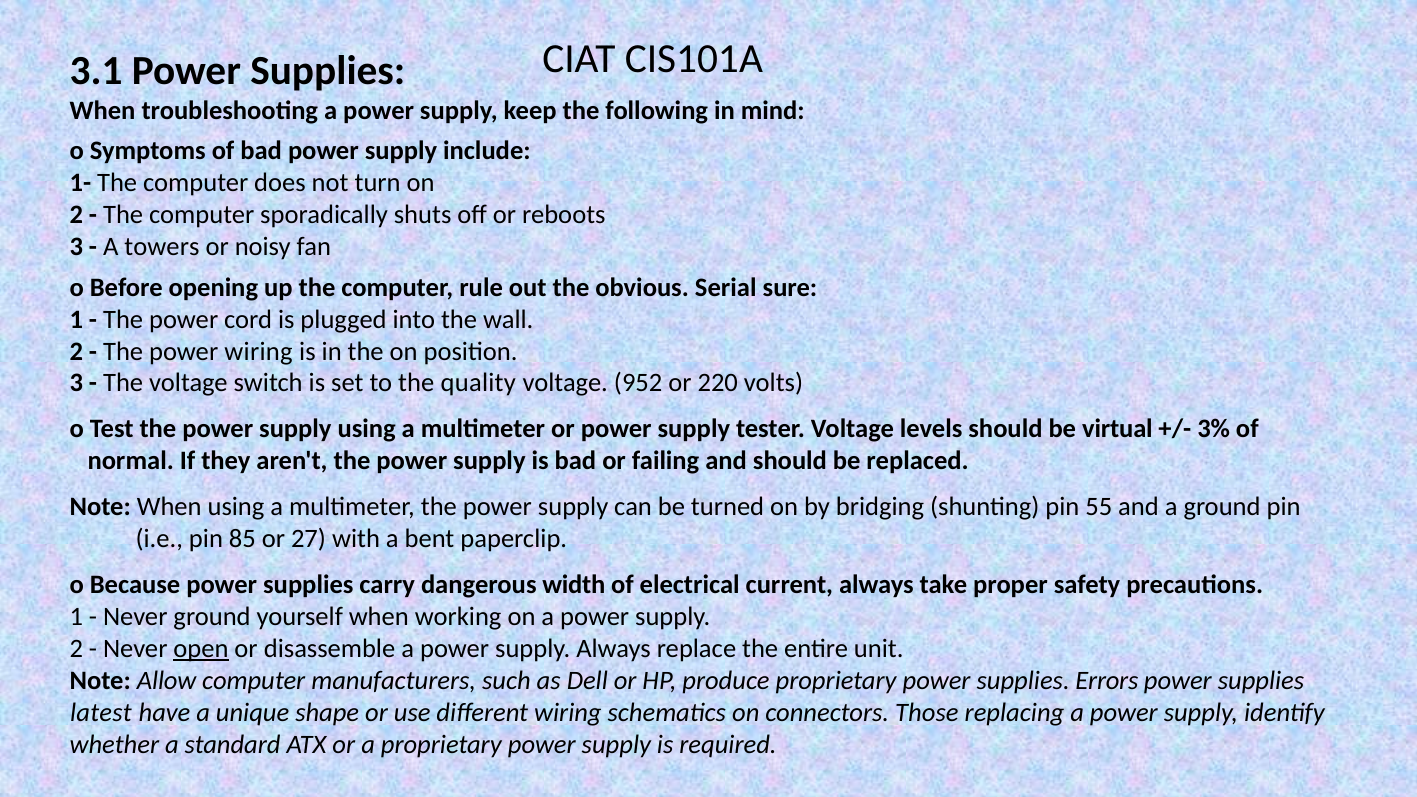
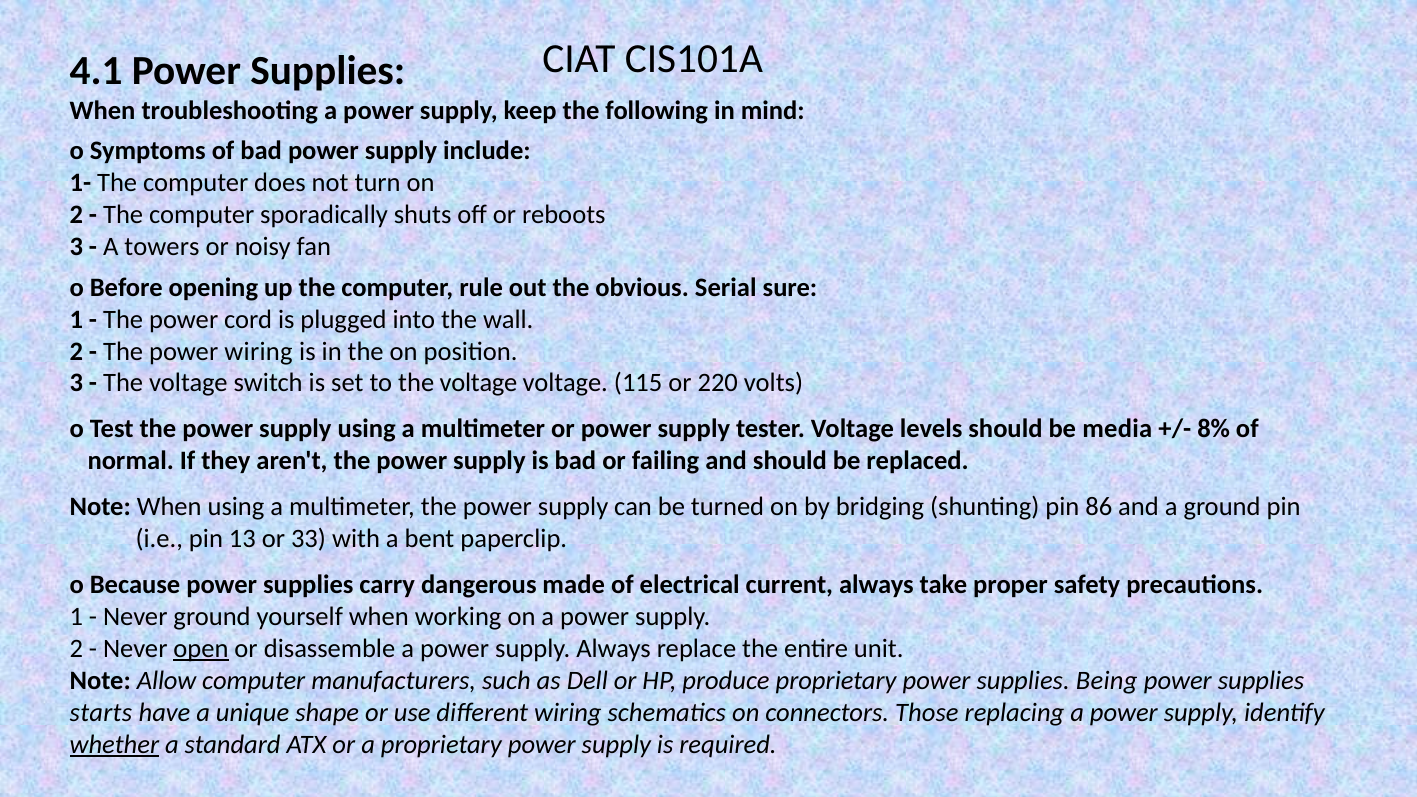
3.1: 3.1 -> 4.1
to the quality: quality -> voltage
952: 952 -> 115
virtual: virtual -> media
3%: 3% -> 8%
55: 55 -> 86
85: 85 -> 13
27: 27 -> 33
width: width -> made
Errors: Errors -> Being
latest: latest -> starts
whether underline: none -> present
